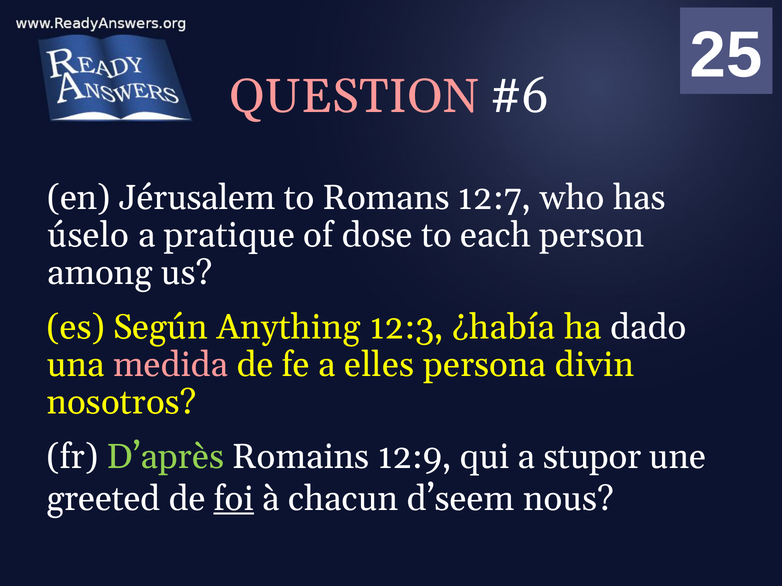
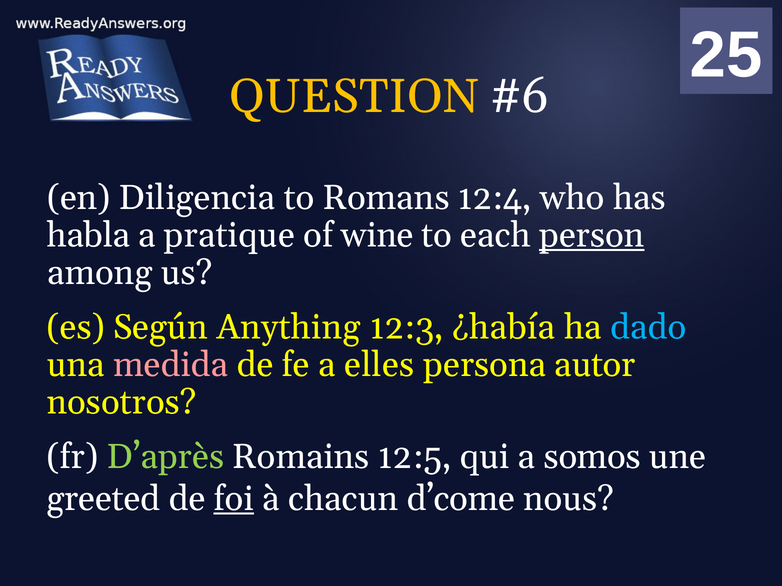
QUESTION colour: pink -> yellow
Jérusalem: Jérusalem -> Diligencia
12:7: 12:7 -> 12:4
úselo: úselo -> habla
dose: dose -> wine
person underline: none -> present
dado colour: white -> light blue
divin: divin -> autor
12:9: 12:9 -> 12:5
stupor: stupor -> somos
d’seem: d’seem -> d’come
